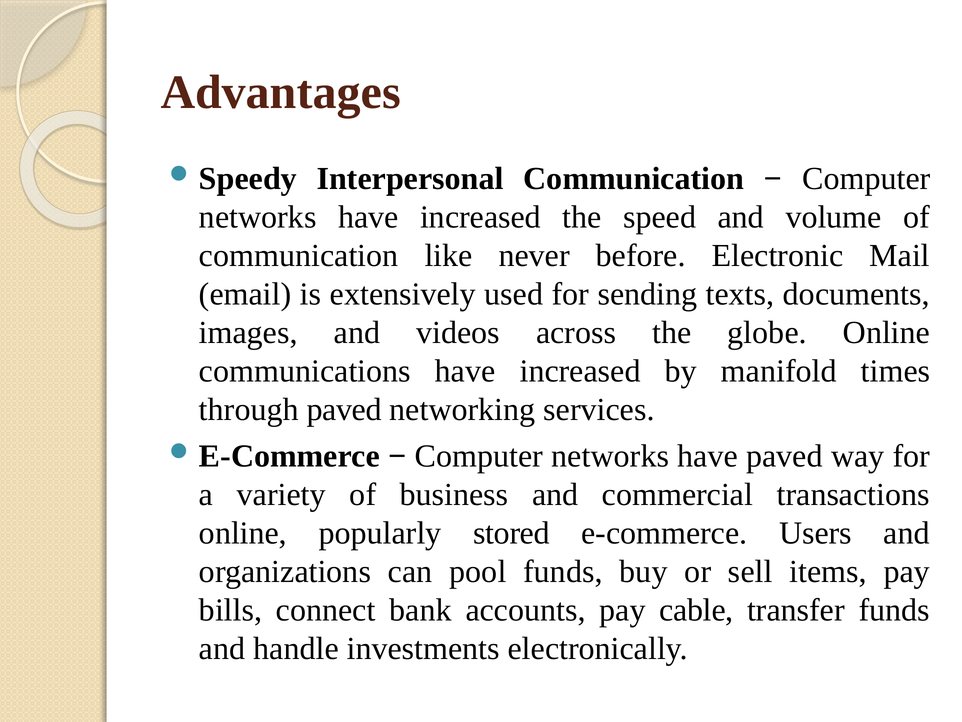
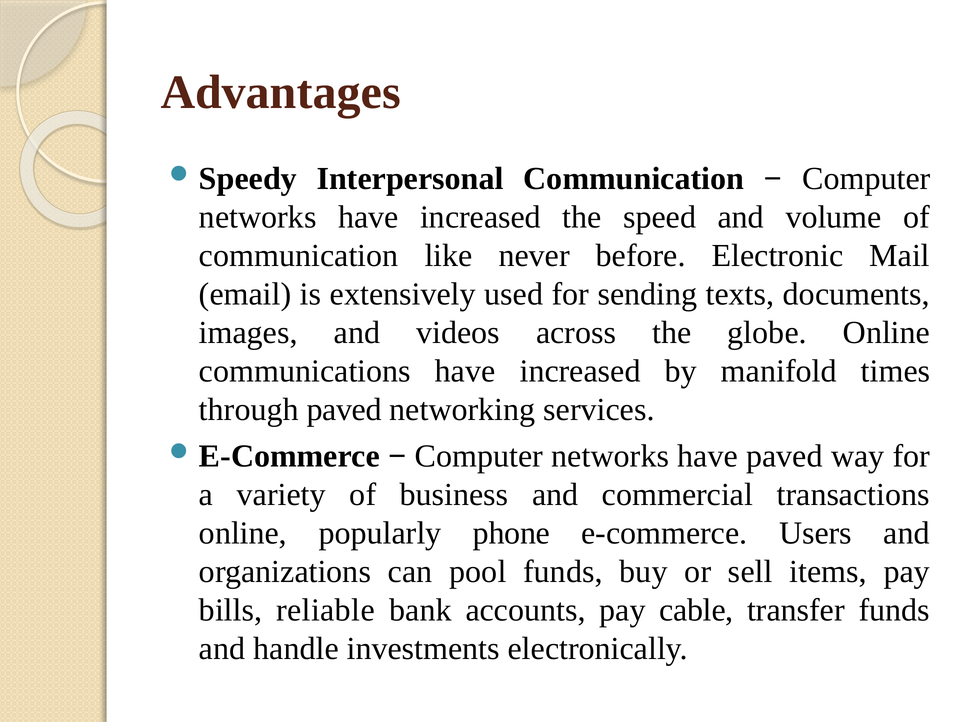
stored: stored -> phone
connect: connect -> reliable
